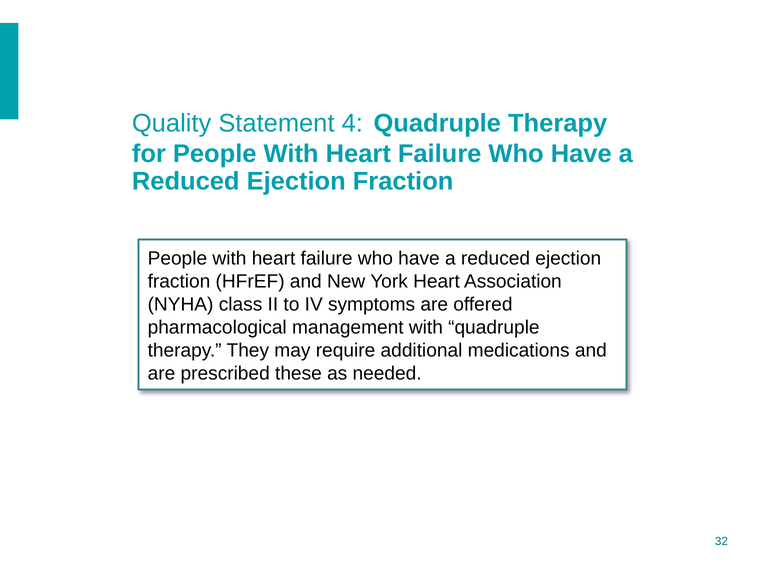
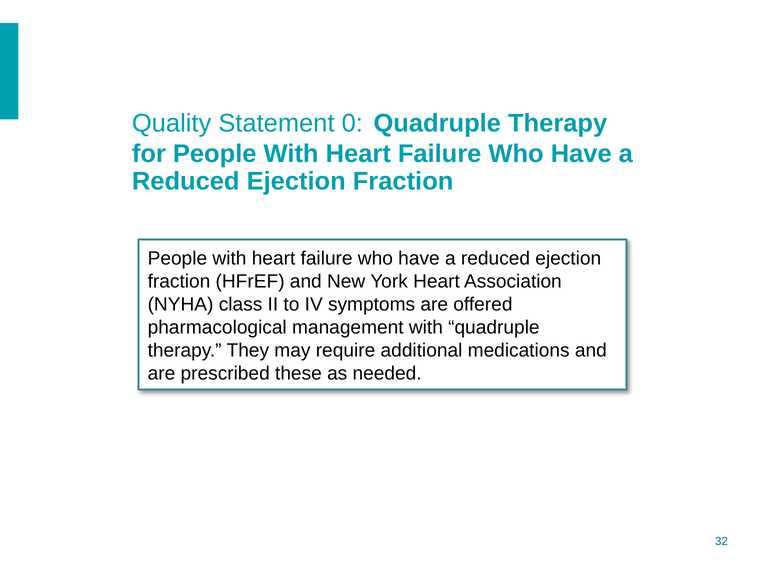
4: 4 -> 0
